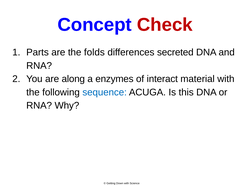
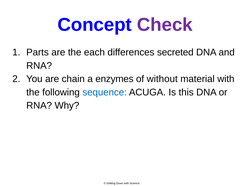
Check colour: red -> purple
folds: folds -> each
along: along -> chain
interact: interact -> without
